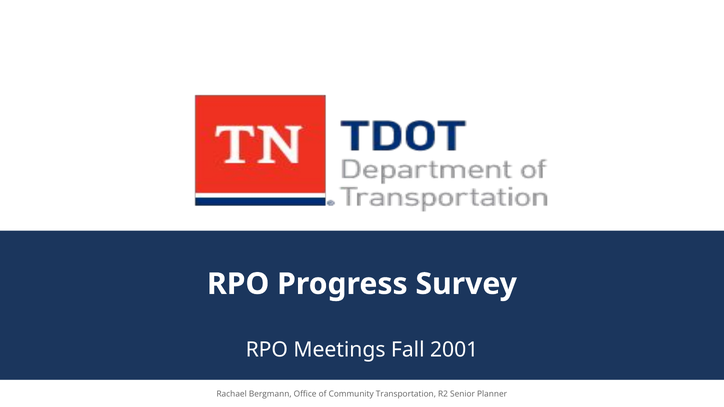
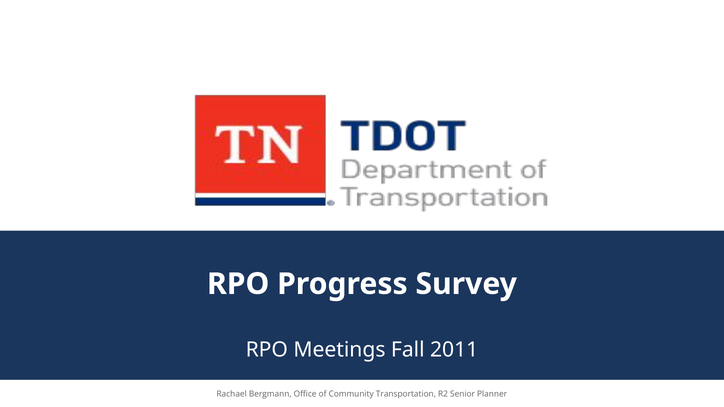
2001: 2001 -> 2011
